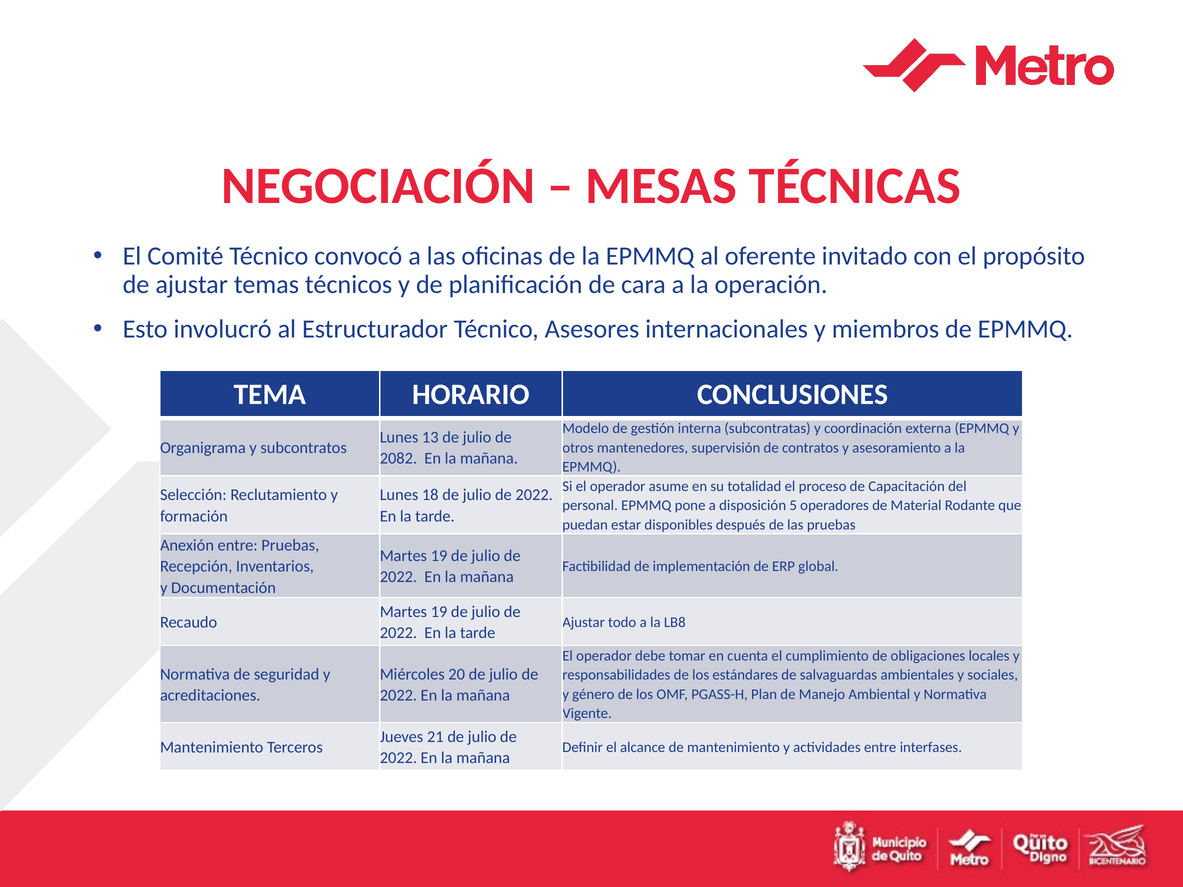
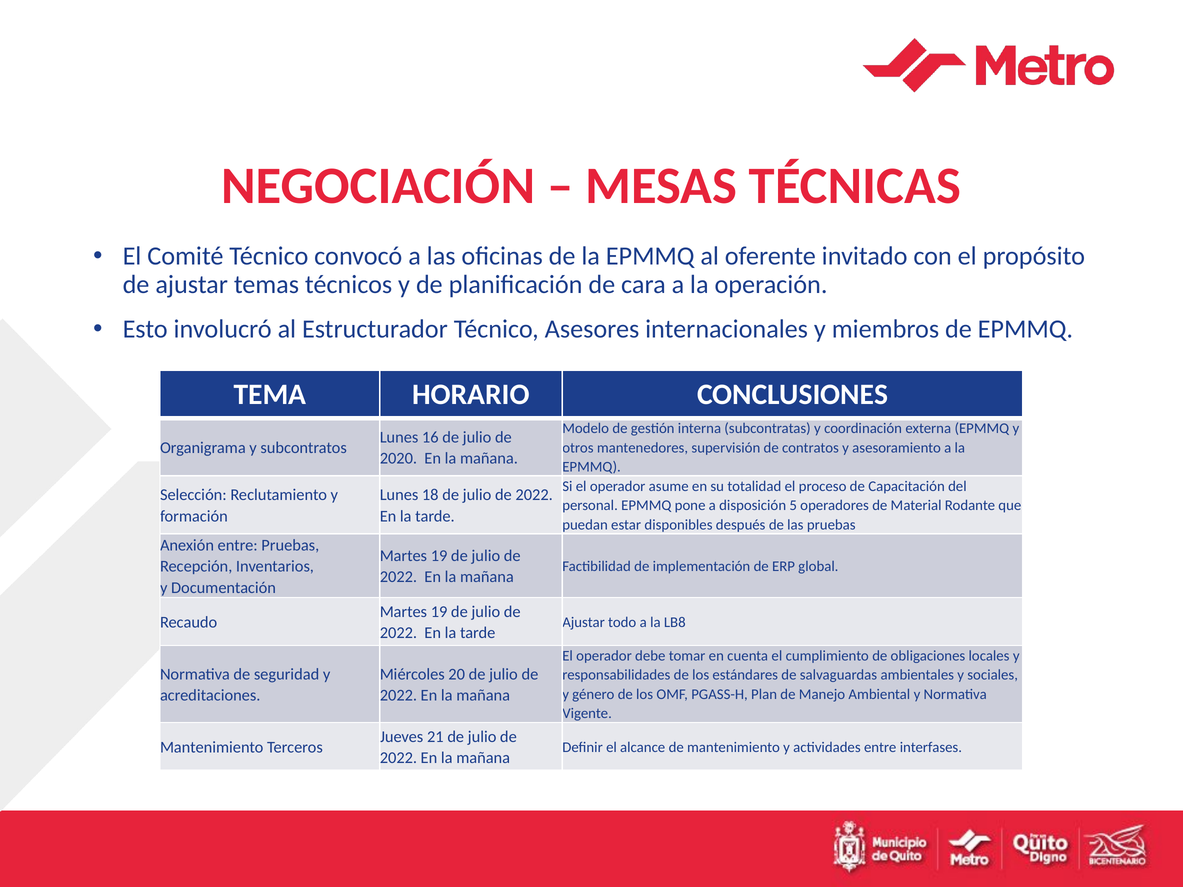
13: 13 -> 16
2082: 2082 -> 2020
